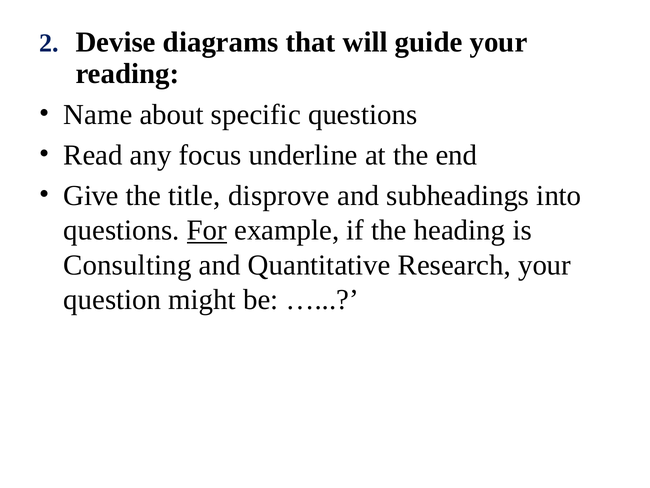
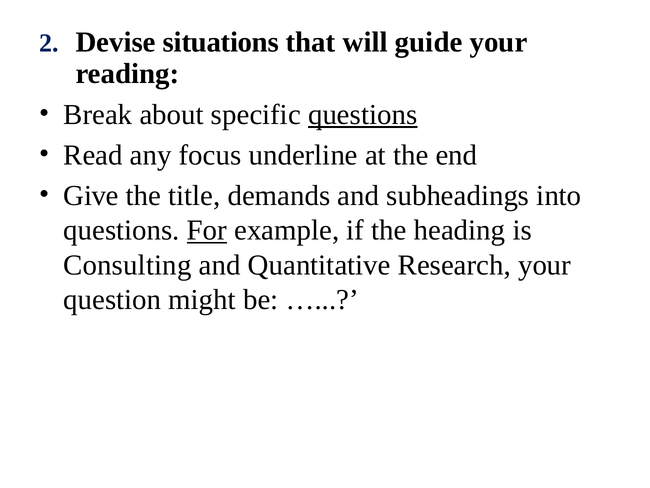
diagrams: diagrams -> situations
Name: Name -> Break
questions at (363, 115) underline: none -> present
disprove: disprove -> demands
